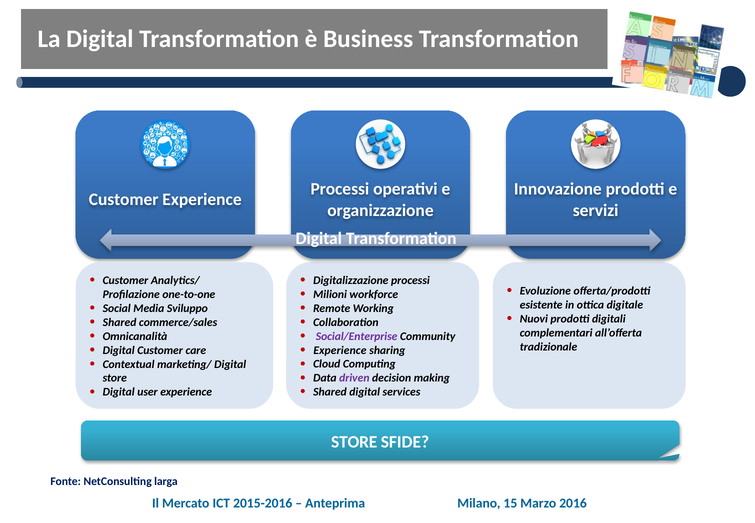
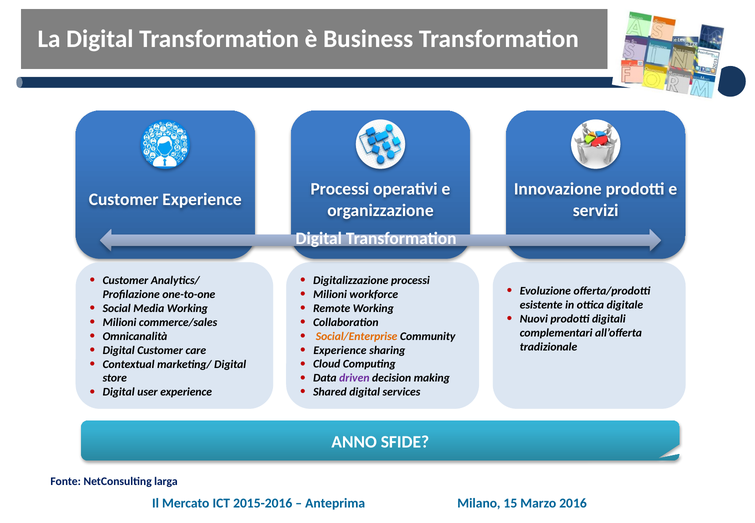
Media Sviluppo: Sviluppo -> Working
Shared at (120, 322): Shared -> Milioni
Social/Enterprise colour: purple -> orange
STORE at (354, 442): STORE -> ANNO
